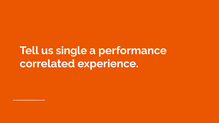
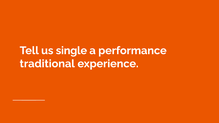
correlated: correlated -> traditional
